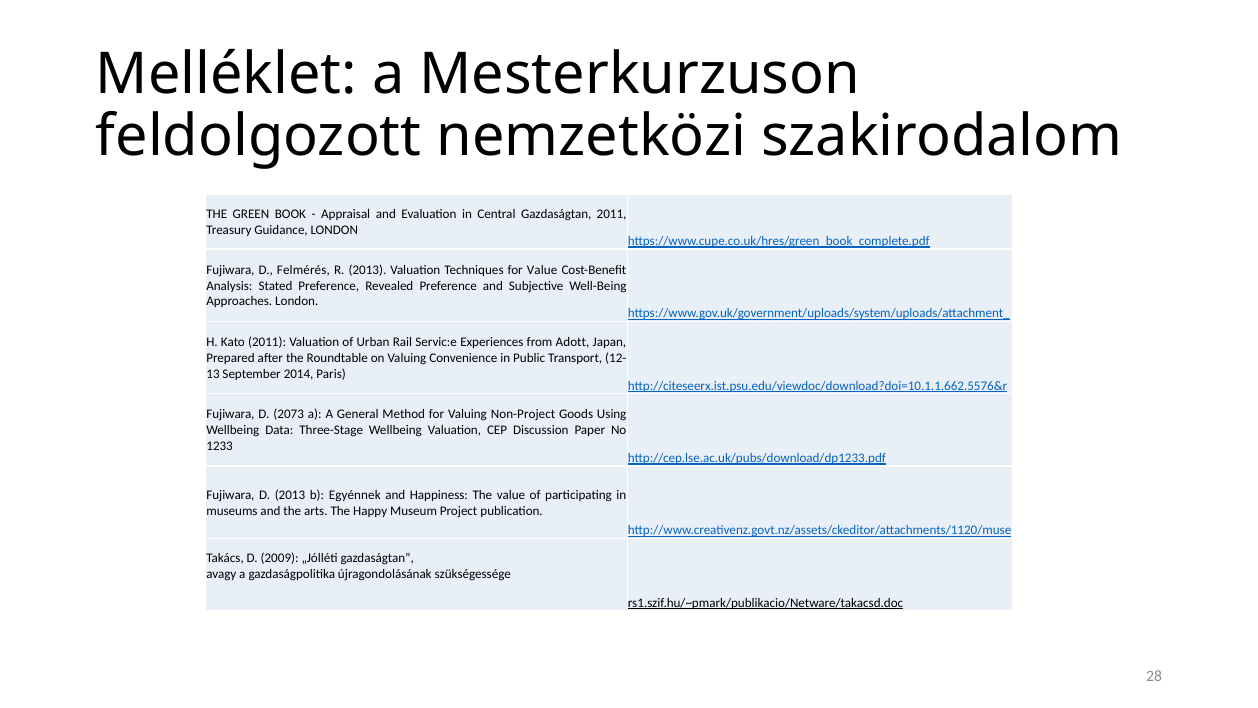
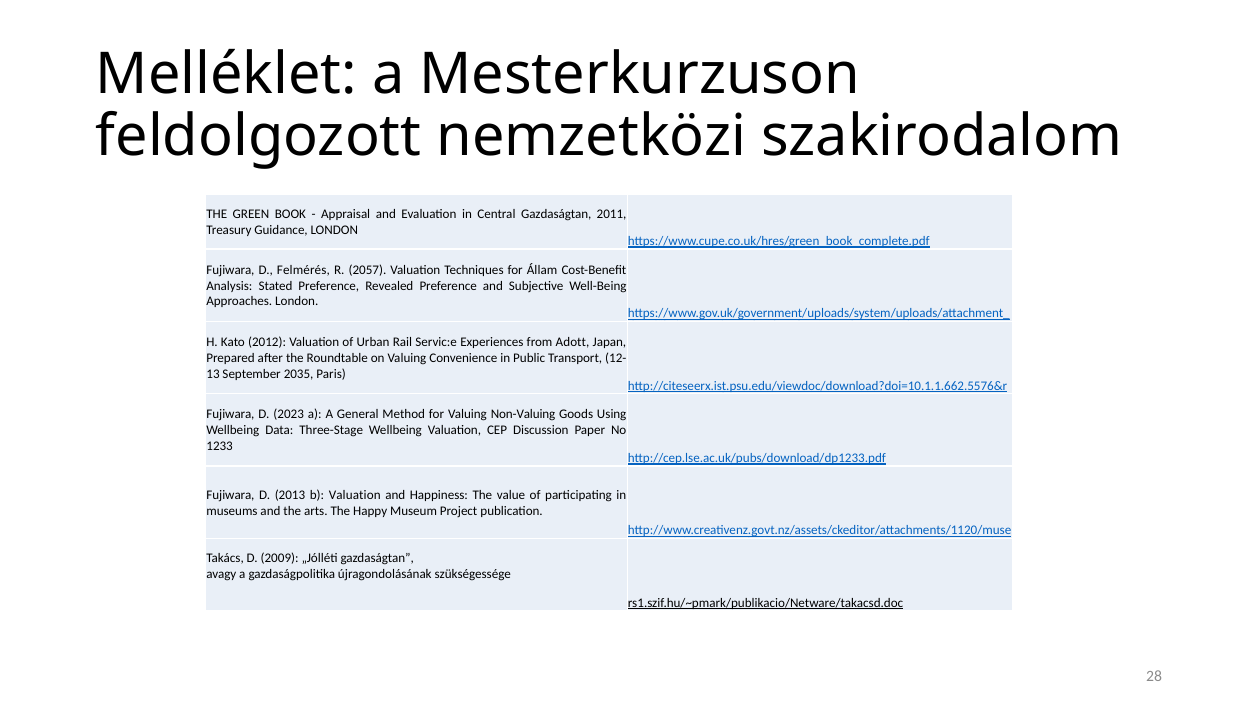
R 2013: 2013 -> 2057
for Value: Value -> Állam
Kato 2011: 2011 -> 2012
2014: 2014 -> 2035
2073: 2073 -> 2023
Non-Project: Non-Project -> Non-Valuing
b Egyénnek: Egyénnek -> Valuation
